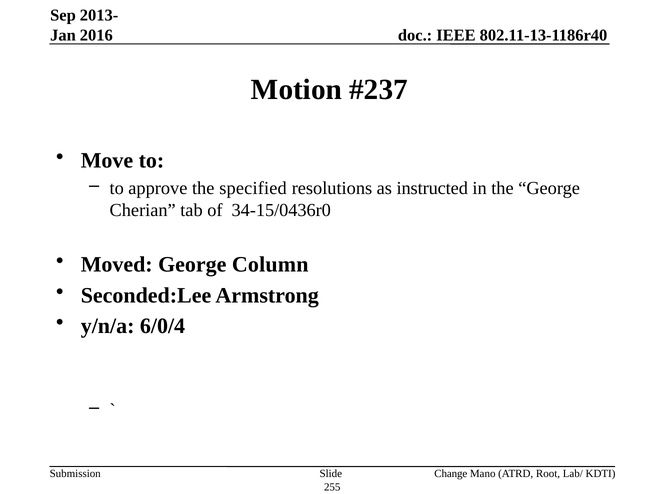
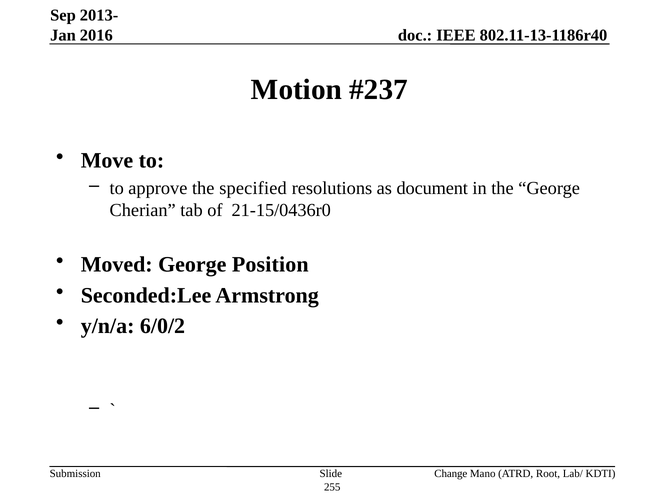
instructed: instructed -> document
34-15/0436r0: 34-15/0436r0 -> 21-15/0436r0
Column: Column -> Position
6/0/4: 6/0/4 -> 6/0/2
